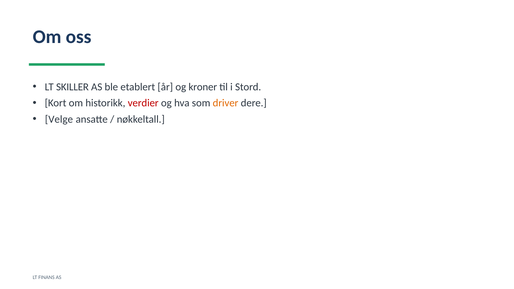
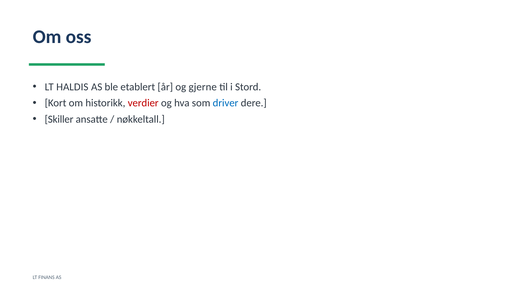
SKILLER: SKILLER -> HALDIS
kroner: kroner -> gjerne
driver colour: orange -> blue
Velge: Velge -> Skiller
